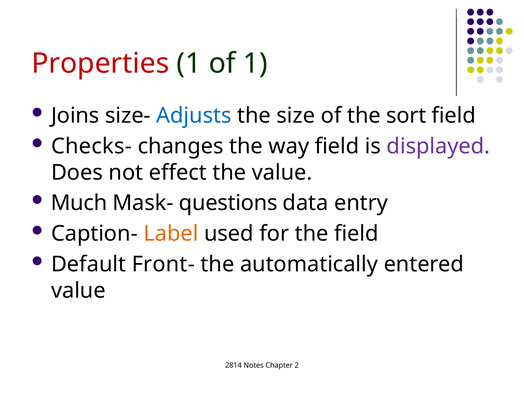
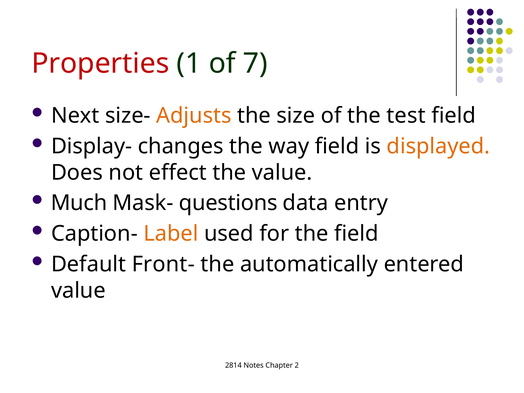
of 1: 1 -> 7
Joins: Joins -> Next
Adjusts colour: blue -> orange
sort: sort -> test
Checks-: Checks- -> Display-
displayed colour: purple -> orange
